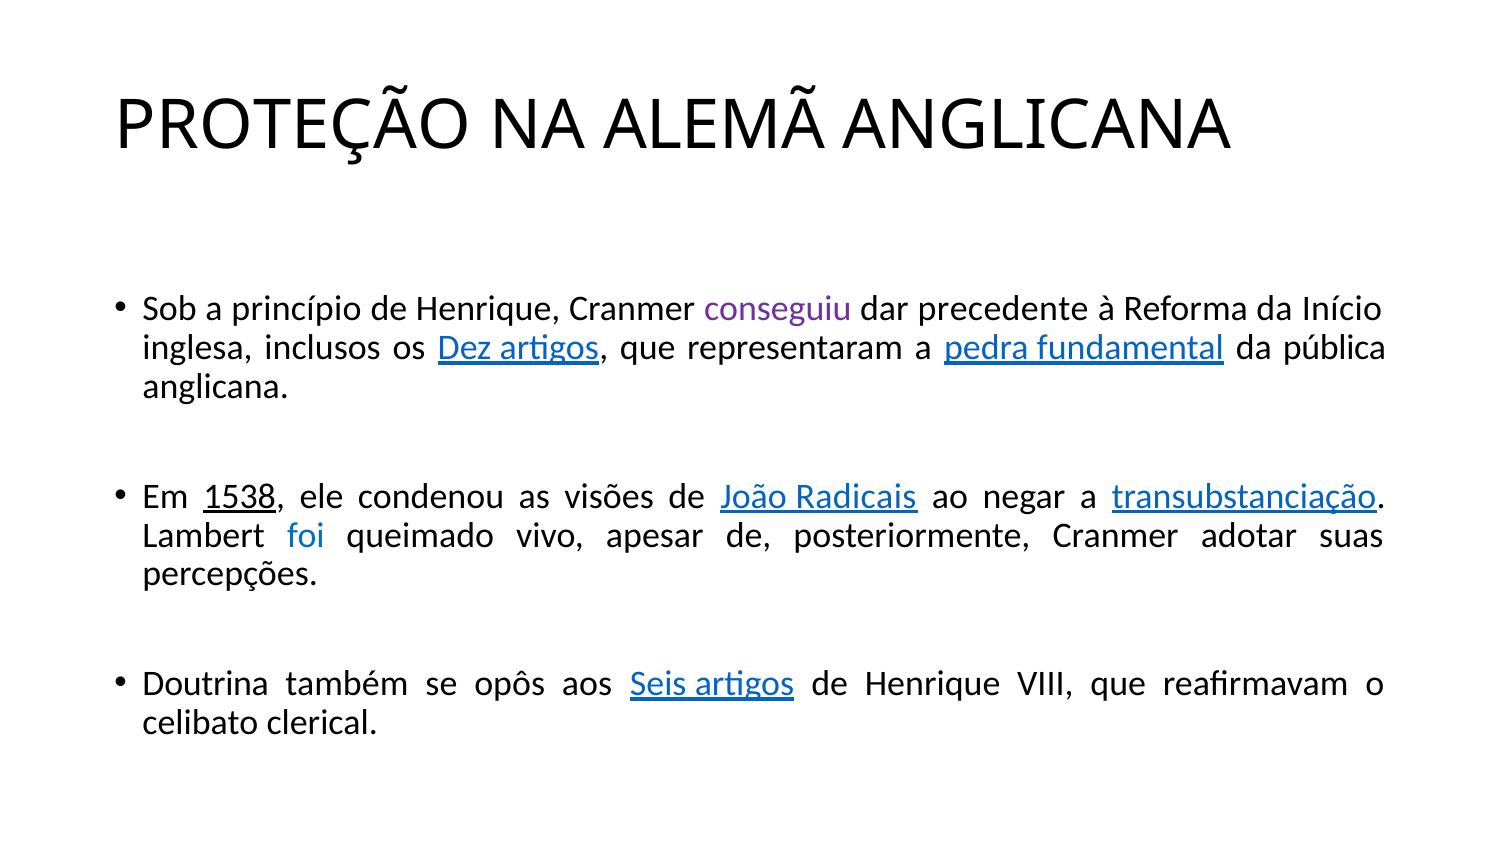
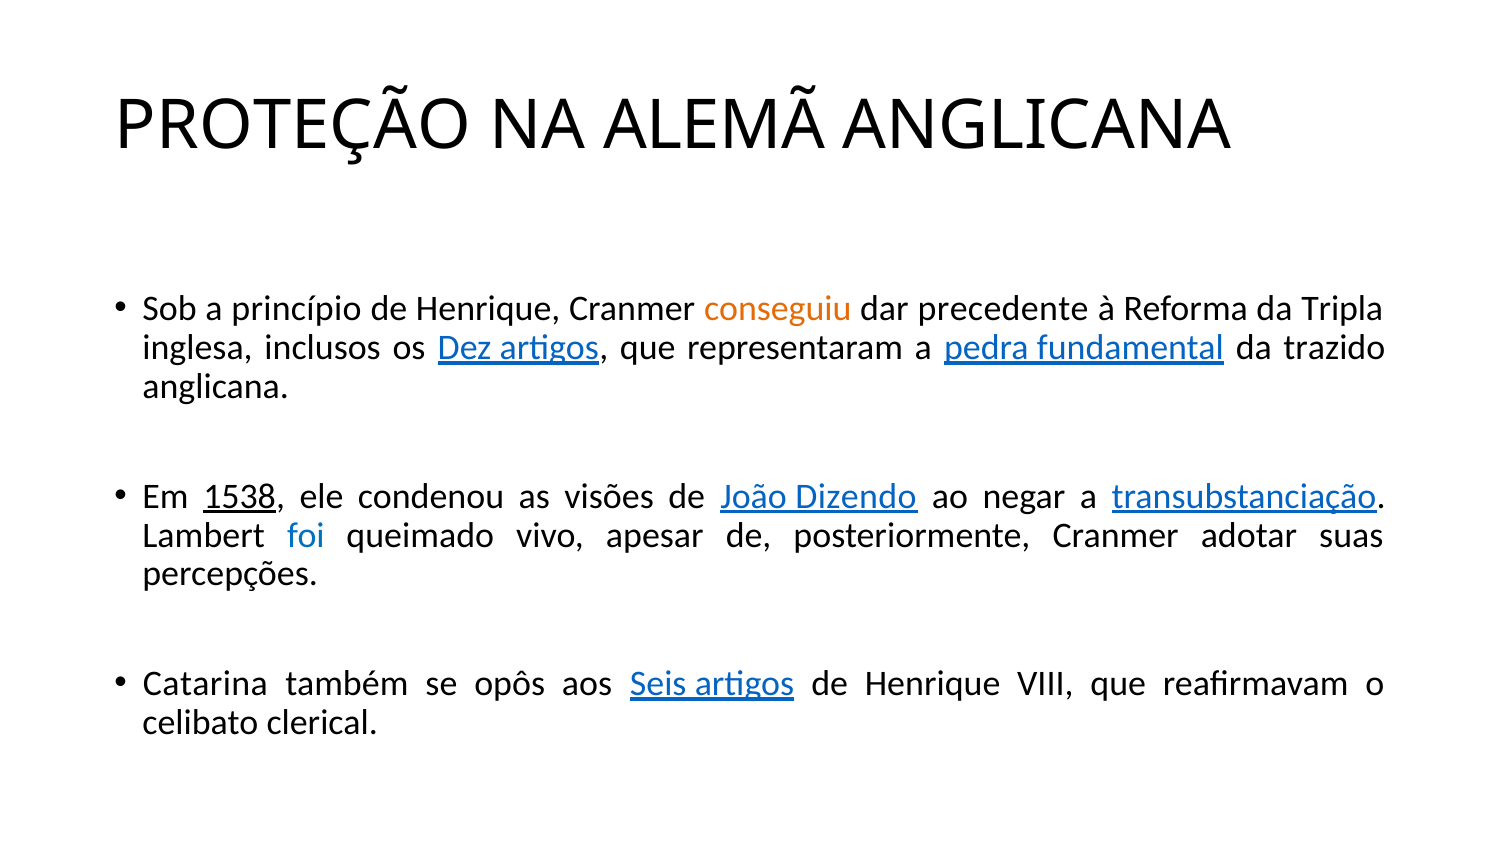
conseguiu colour: purple -> orange
Início: Início -> Tripla
pública: pública -> trazido
Radicais: Radicais -> Dizendo
Doutrina: Doutrina -> Catarina
